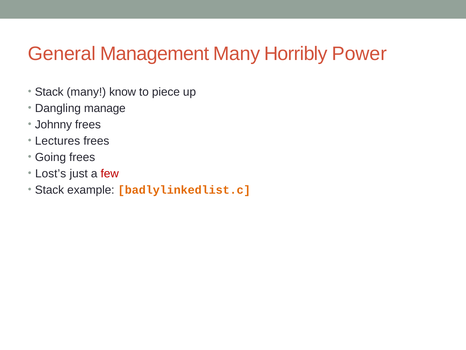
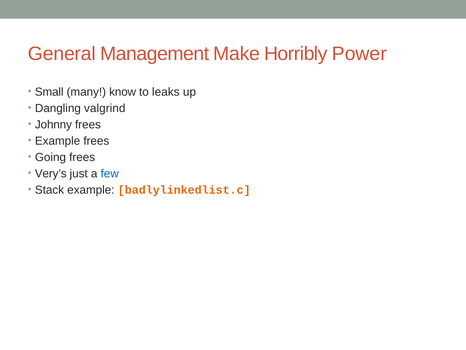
Management Many: Many -> Make
Stack at (49, 92): Stack -> Small
piece: piece -> leaks
manage: manage -> valgrind
Lectures at (58, 141): Lectures -> Example
Lost’s: Lost’s -> Very’s
few colour: red -> blue
